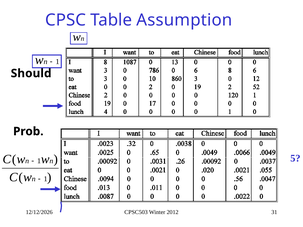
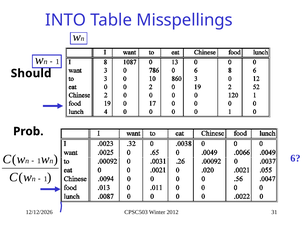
CPSC: CPSC -> INTO
Assumption: Assumption -> Misspellings
5: 5 -> 6
